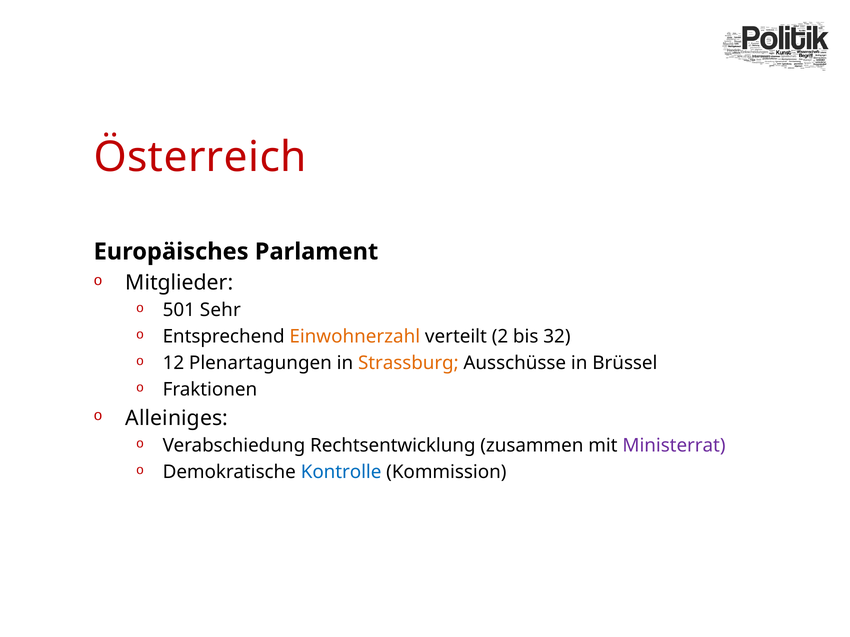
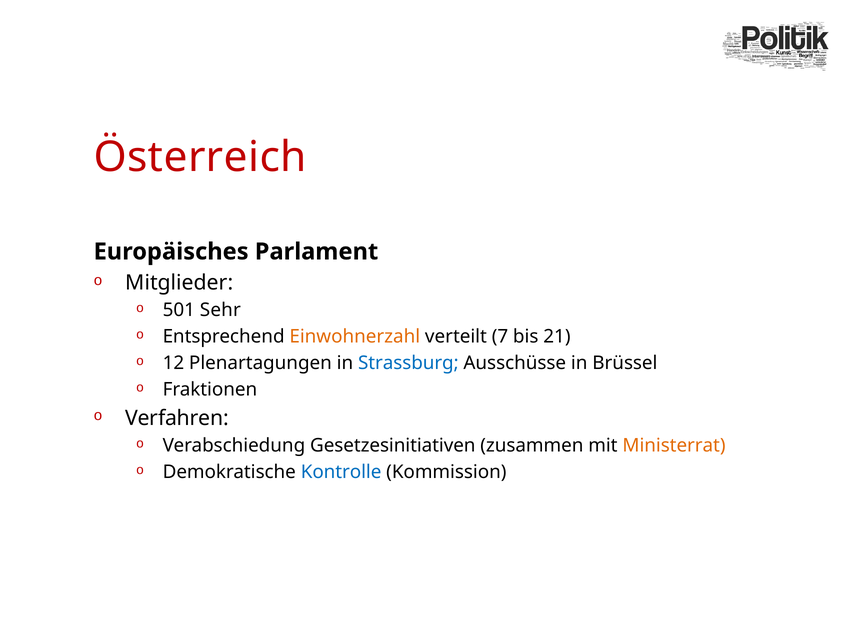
2: 2 -> 7
32: 32 -> 21
Strassburg colour: orange -> blue
Alleiniges: Alleiniges -> Verfahren
Rechtsentwicklung: Rechtsentwicklung -> Gesetzesinitiativen
Ministerrat colour: purple -> orange
